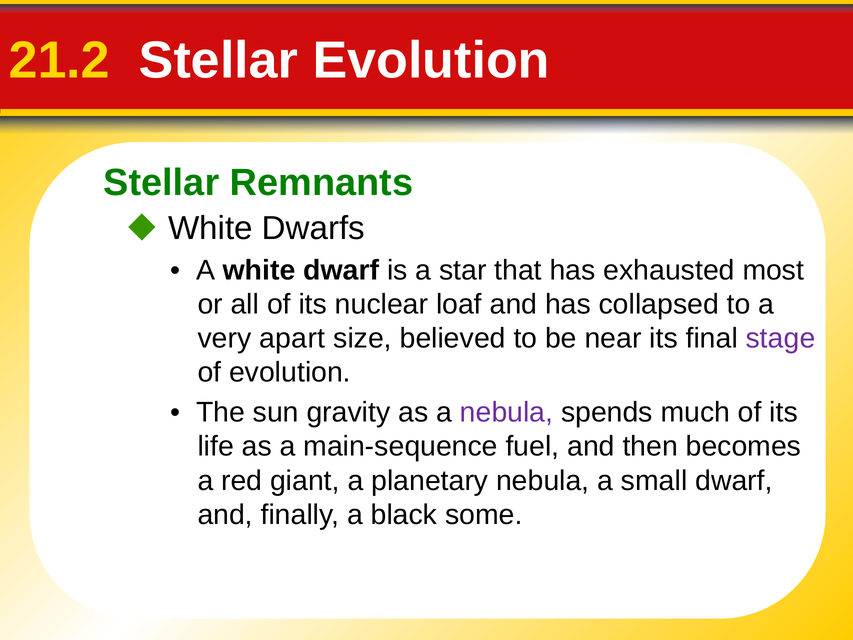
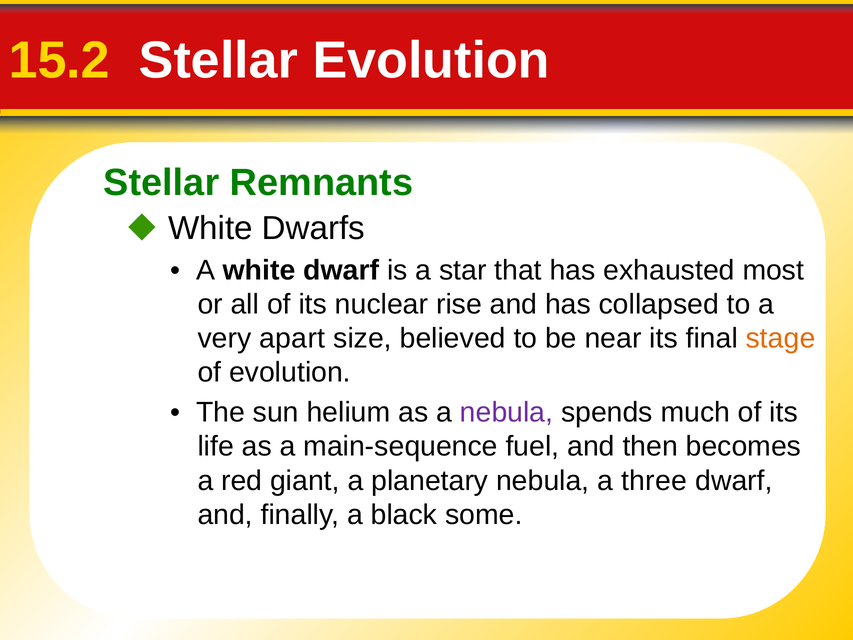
21.2: 21.2 -> 15.2
loaf: loaf -> rise
stage colour: purple -> orange
gravity: gravity -> helium
small: small -> three
